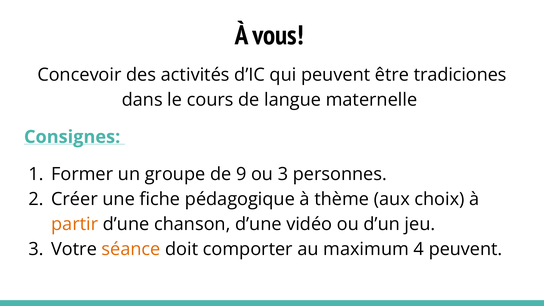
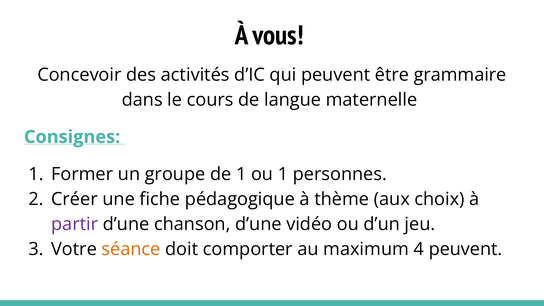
tradiciones: tradiciones -> grammaire
de 9: 9 -> 1
ou 3: 3 -> 1
partir colour: orange -> purple
